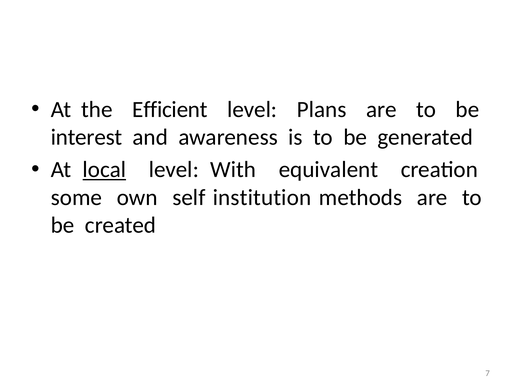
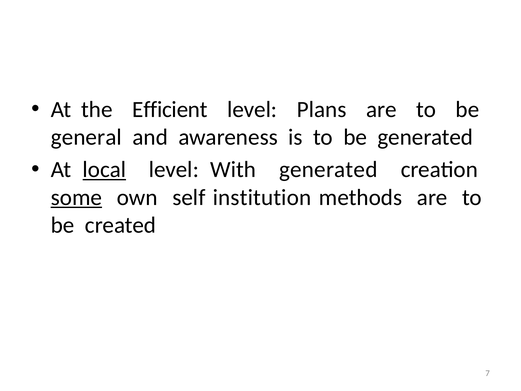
interest: interest -> general
With equivalent: equivalent -> generated
some underline: none -> present
